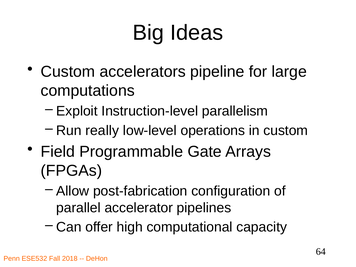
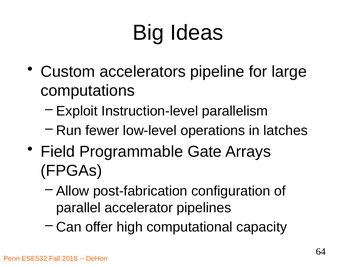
really: really -> fewer
in custom: custom -> latches
